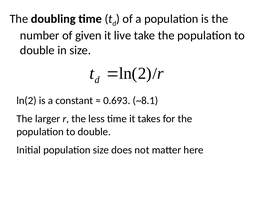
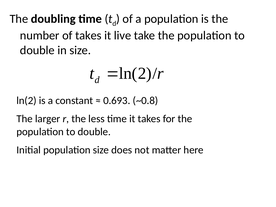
of given: given -> takes
~8.1: ~8.1 -> ~0.8
